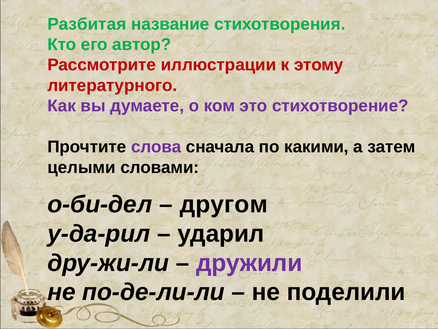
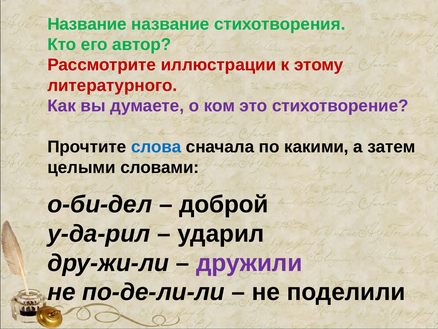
Разбитая at (87, 24): Разбитая -> Название
слова colour: purple -> blue
другом: другом -> доброй
